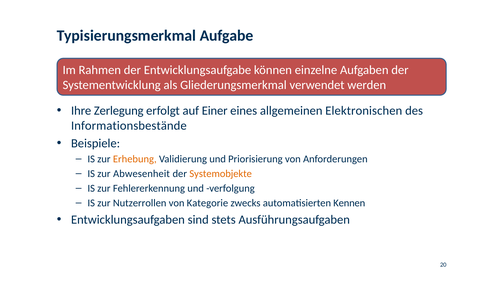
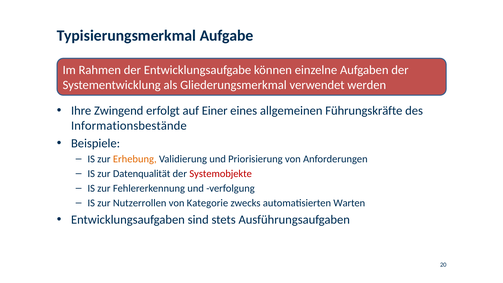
Zerlegung: Zerlegung -> Zwingend
Elektronischen: Elektronischen -> Führungskräfte
Abwesenheit: Abwesenheit -> Datenqualität
Systemobjekte colour: orange -> red
Kennen: Kennen -> Warten
